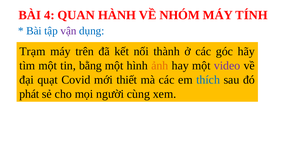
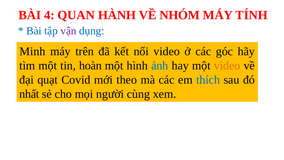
Trạm: Trạm -> Minh
nối thành: thành -> video
bằng: bằng -> hoàn
ảnh colour: orange -> blue
video at (227, 66) colour: purple -> orange
thiết: thiết -> theo
phát: phát -> nhất
